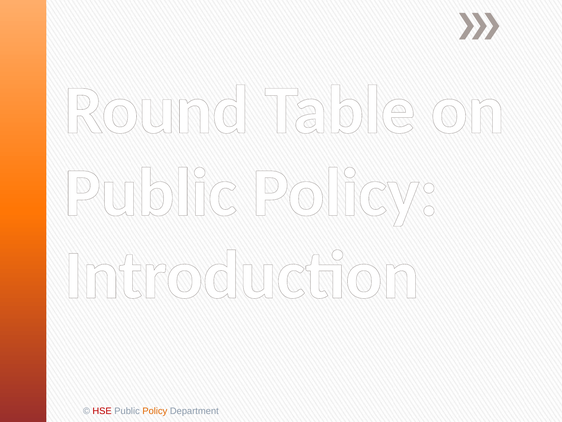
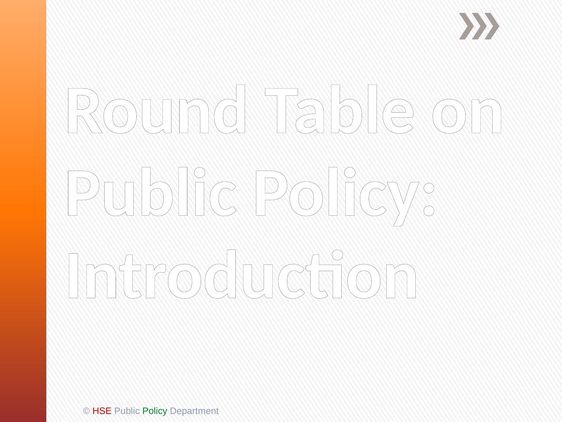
Policy at (155, 410) colour: orange -> green
